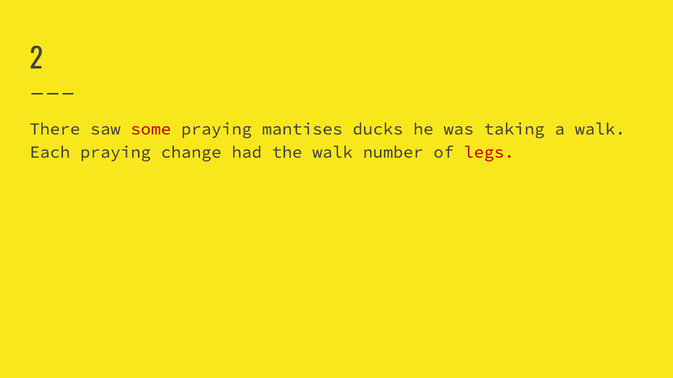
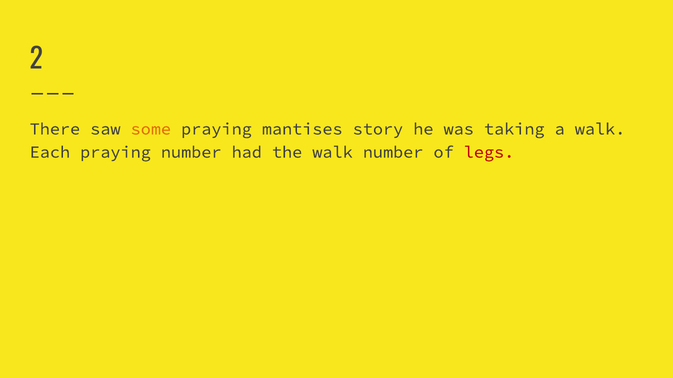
some colour: red -> orange
ducks: ducks -> story
praying change: change -> number
